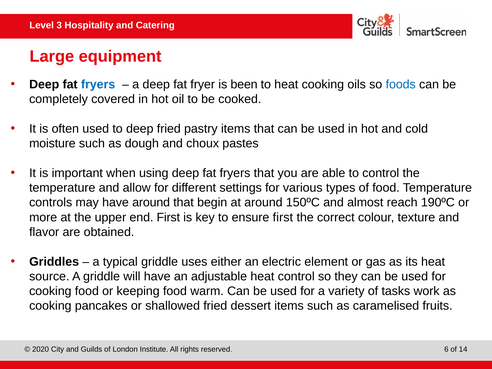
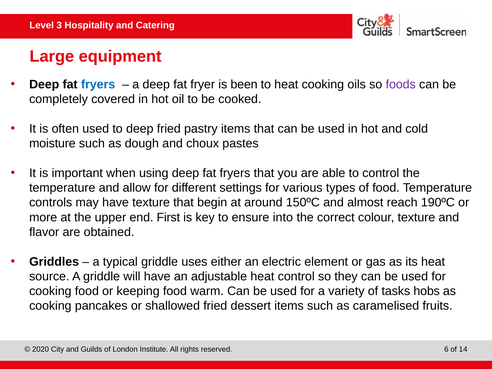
foods colour: blue -> purple
have around: around -> texture
ensure first: first -> into
work: work -> hobs
